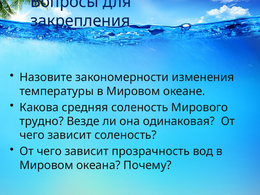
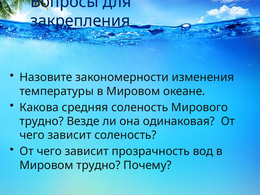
Мировом океана: океана -> трудно
